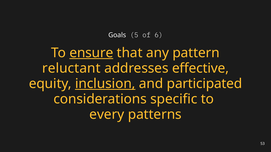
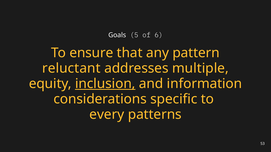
ensure underline: present -> none
effective: effective -> multiple
participated: participated -> information
